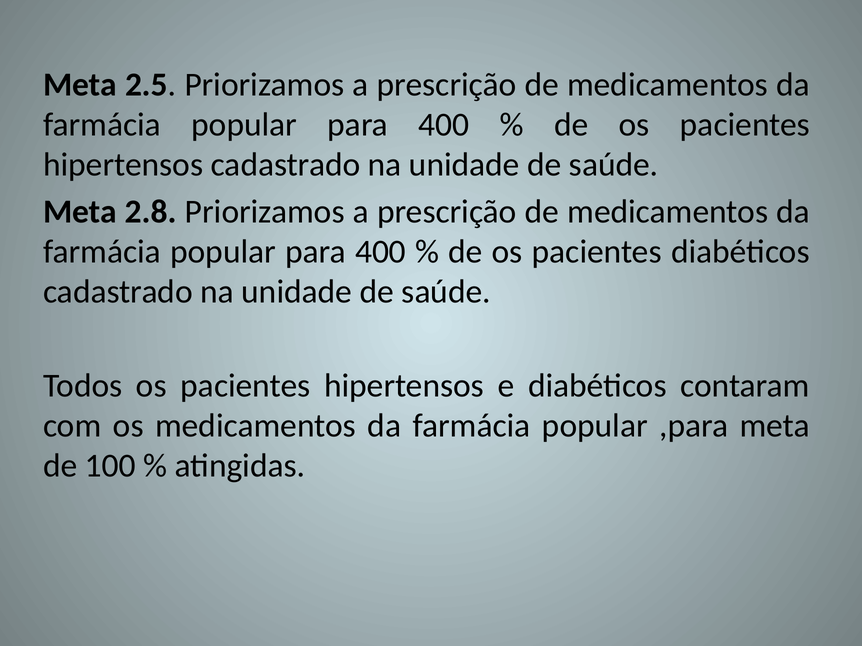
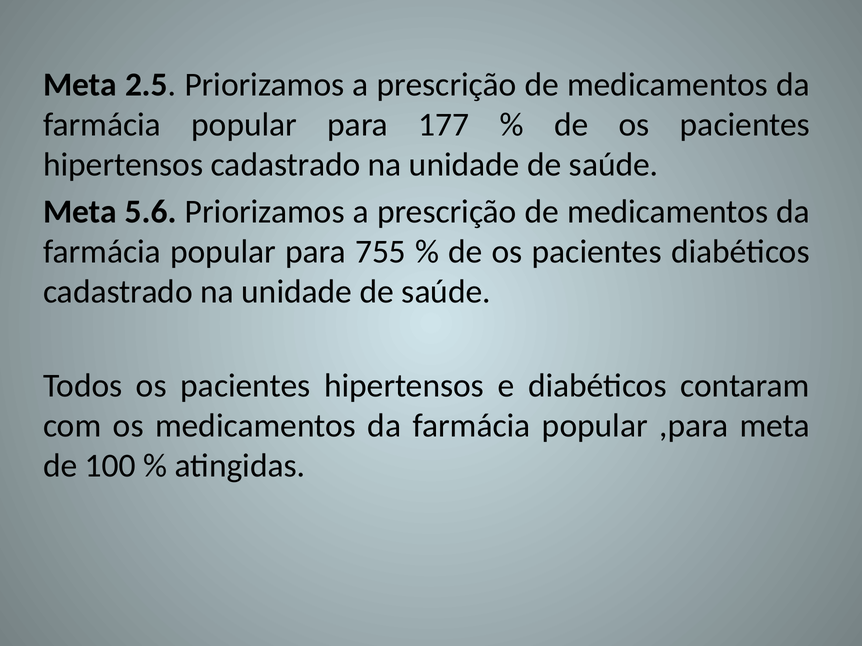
400 at (444, 125): 400 -> 177
2.8: 2.8 -> 5.6
400 at (380, 252): 400 -> 755
